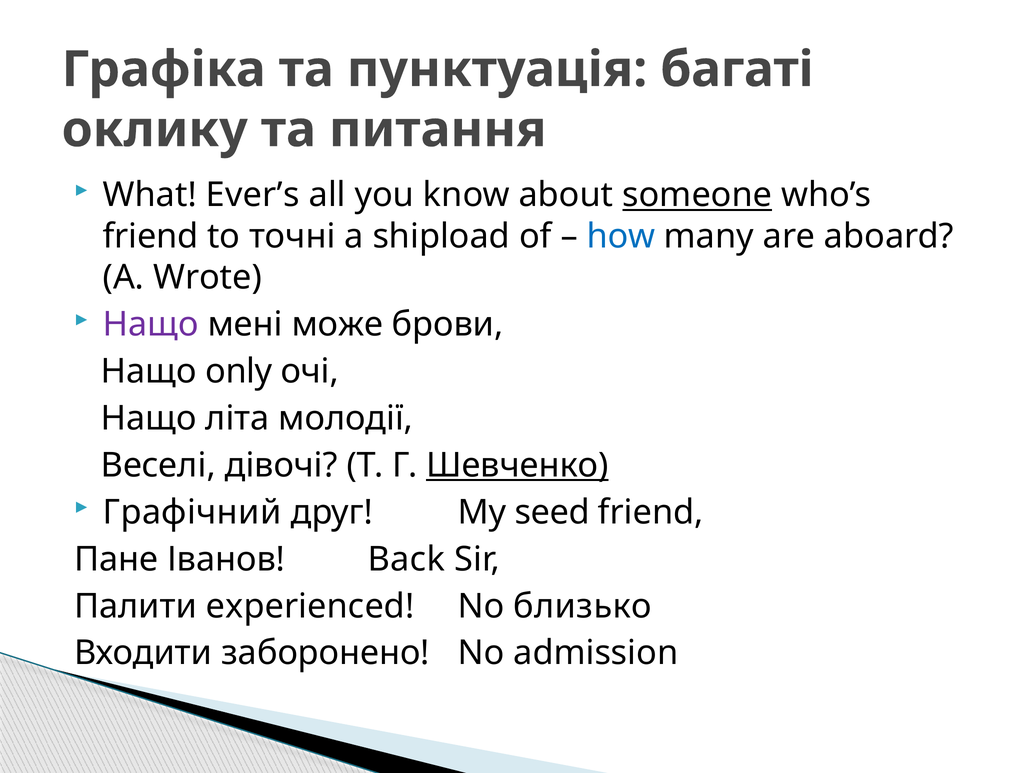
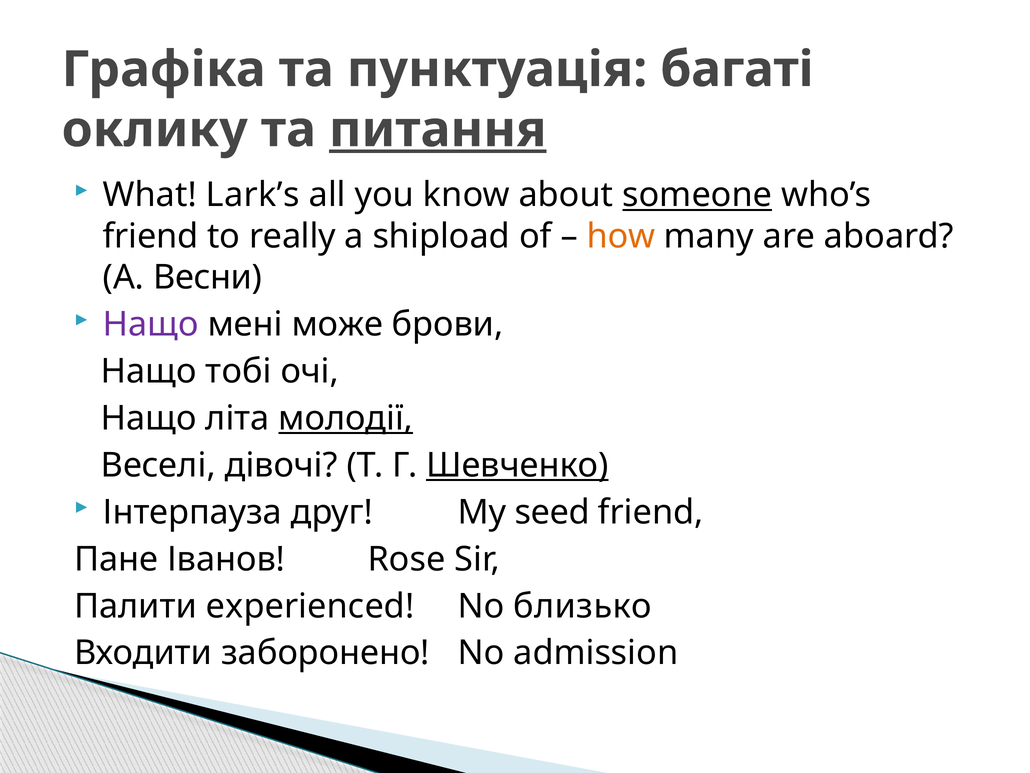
питання underline: none -> present
Ever’s: Ever’s -> Lark’s
точні: точні -> really
how colour: blue -> orange
Wrote: Wrote -> Весни
only: only -> тобі
молодії underline: none -> present
Графічний: Графічний -> Інтерпауза
Back: Back -> Rose
